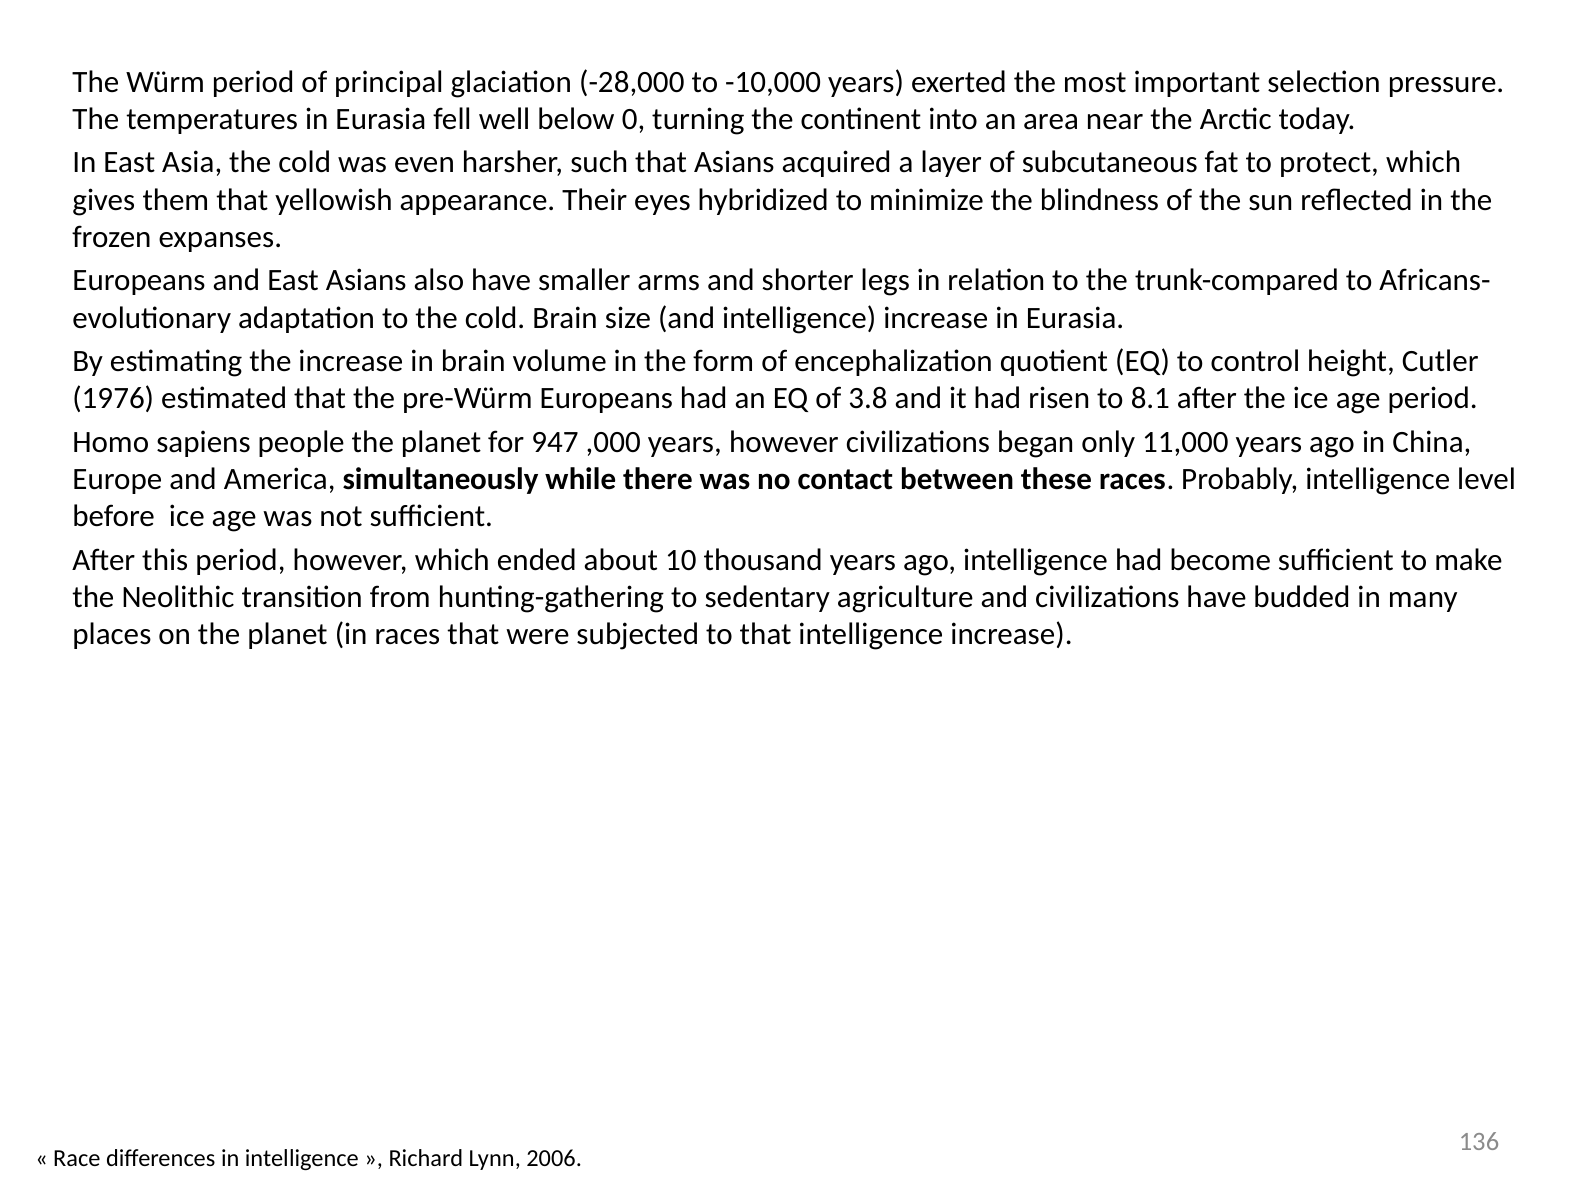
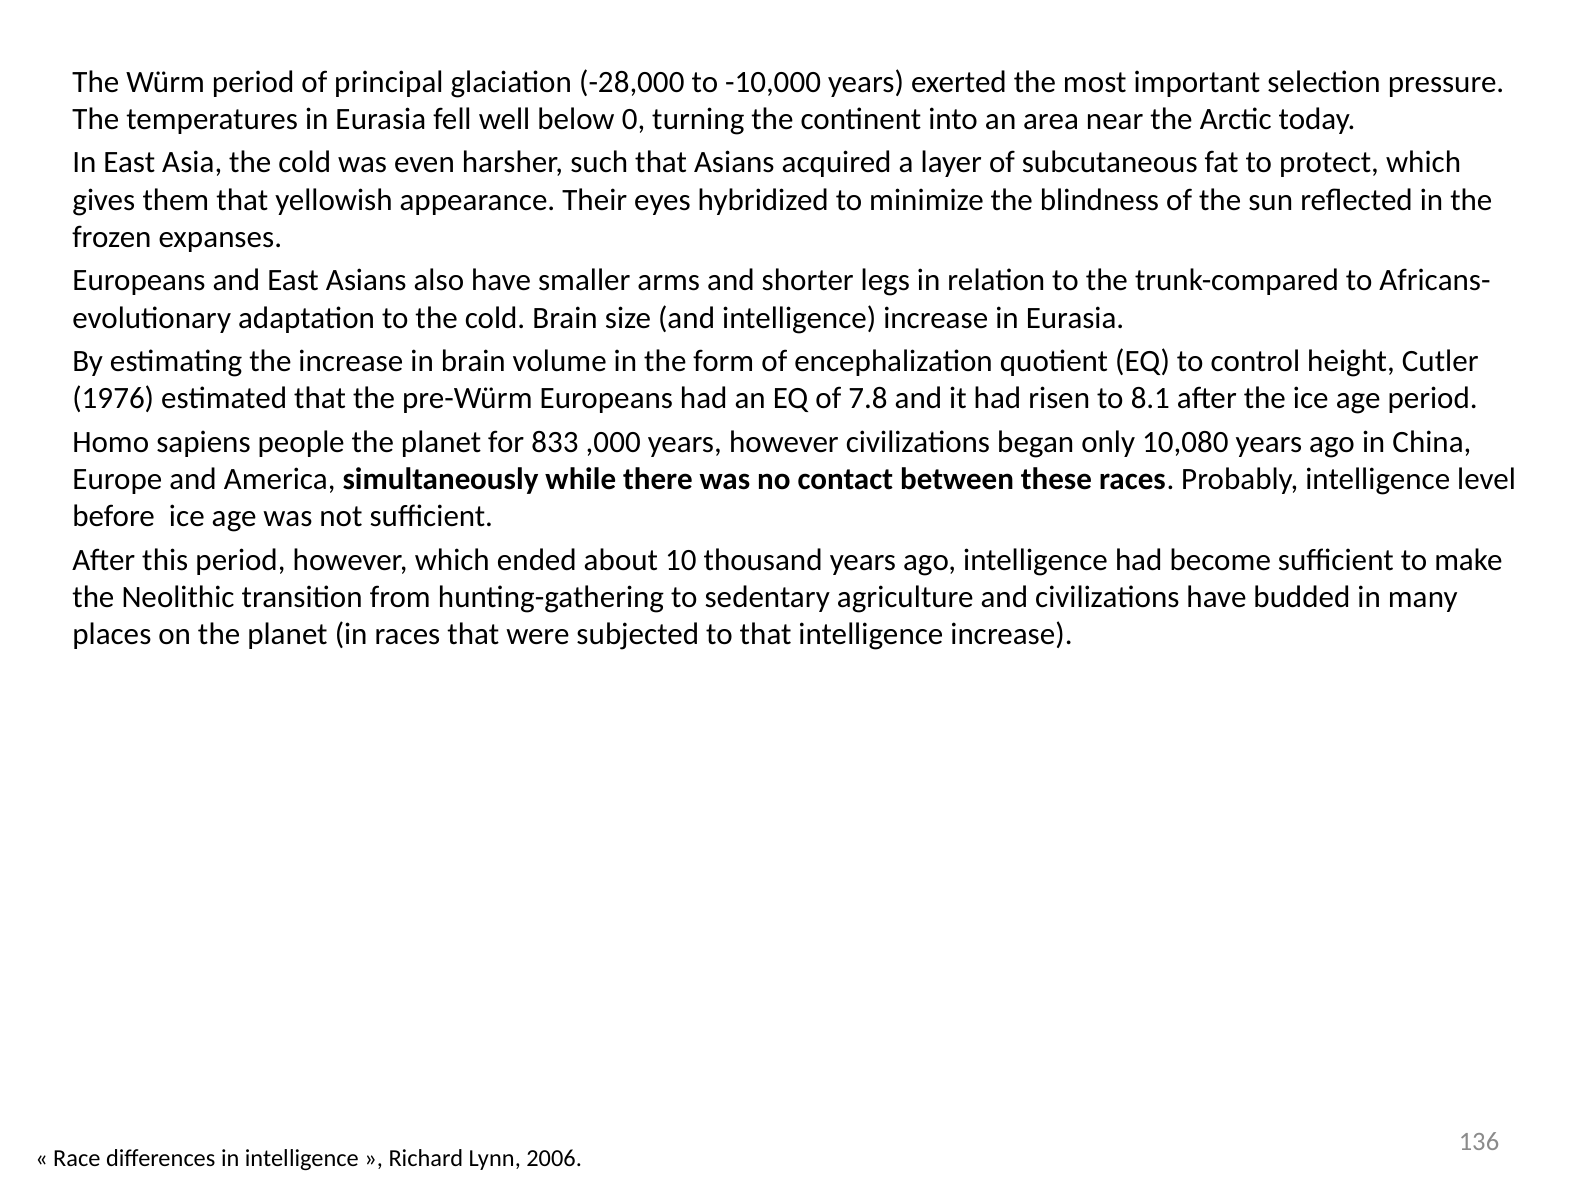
3.8: 3.8 -> 7.8
947: 947 -> 833
11,000: 11,000 -> 10,080
